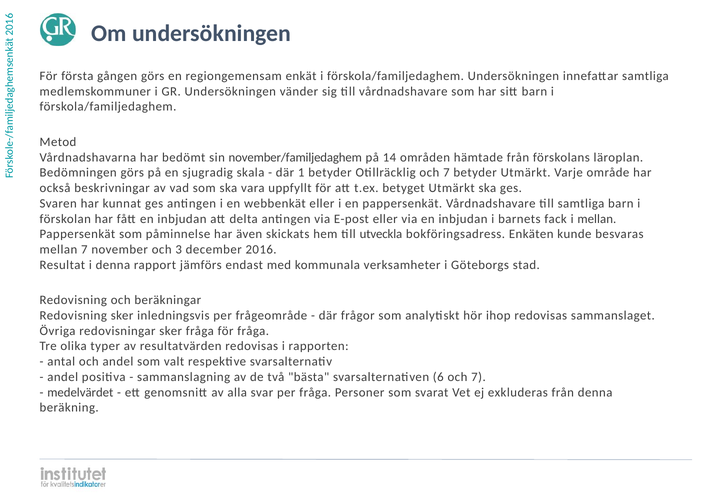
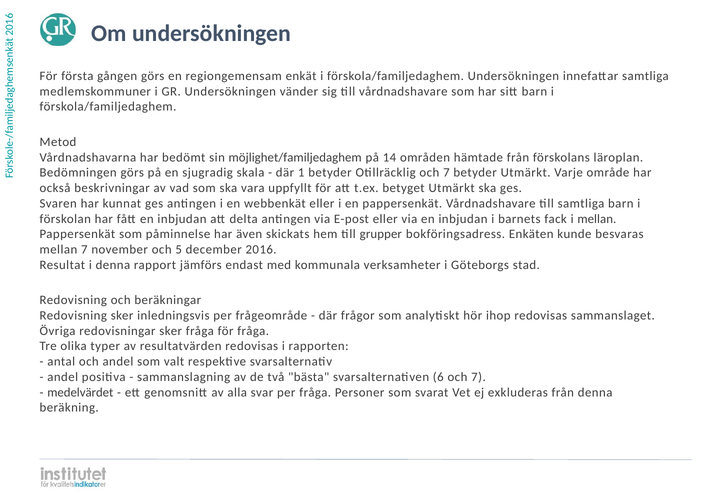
november/familjedaghem: november/familjedaghem -> möjlighet/familjedaghem
utveckla: utveckla -> grupper
3: 3 -> 5
